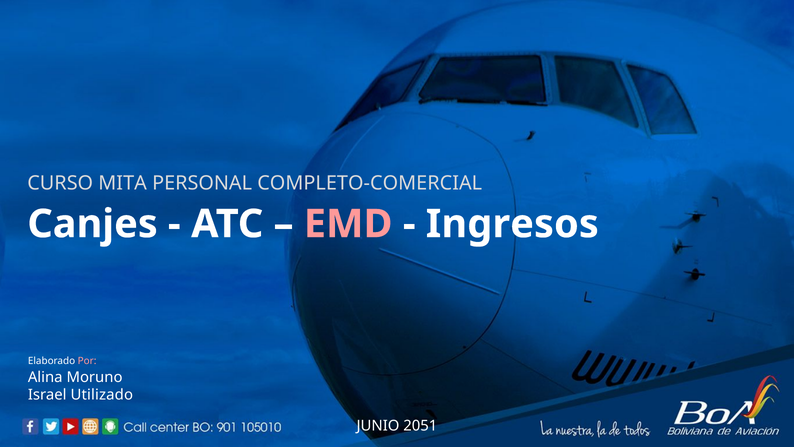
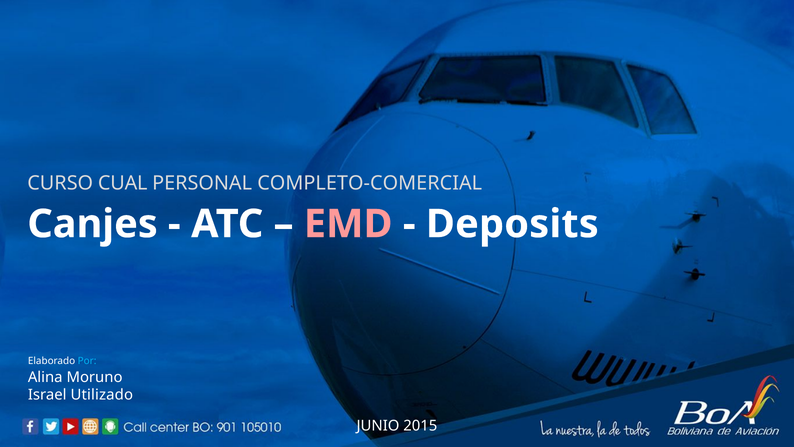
MITA: MITA -> CUAL
Ingresos: Ingresos -> Deposits
Por colour: pink -> light blue
2051: 2051 -> 2015
